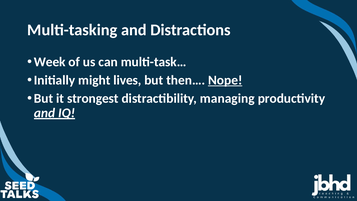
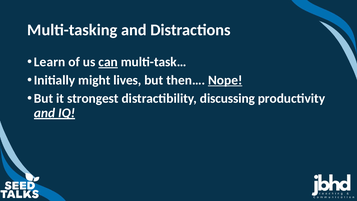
Week: Week -> Learn
can underline: none -> present
managing: managing -> discussing
